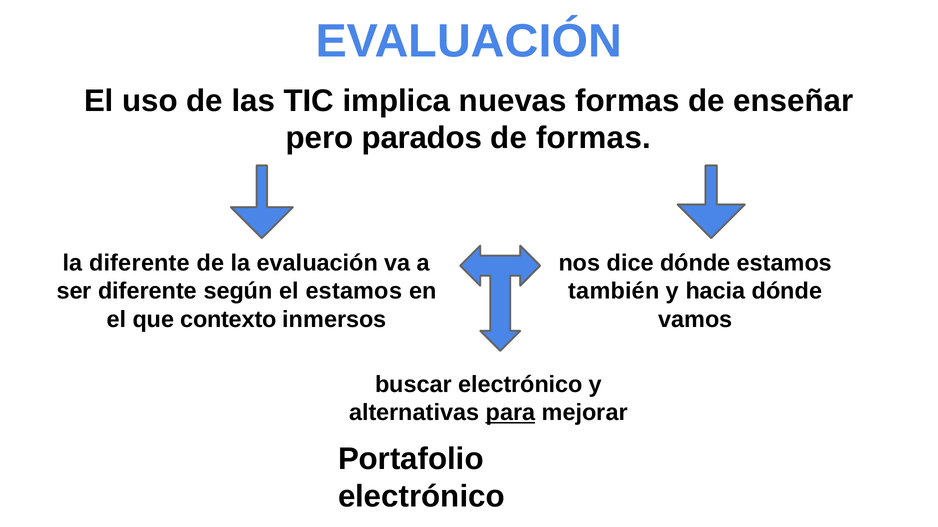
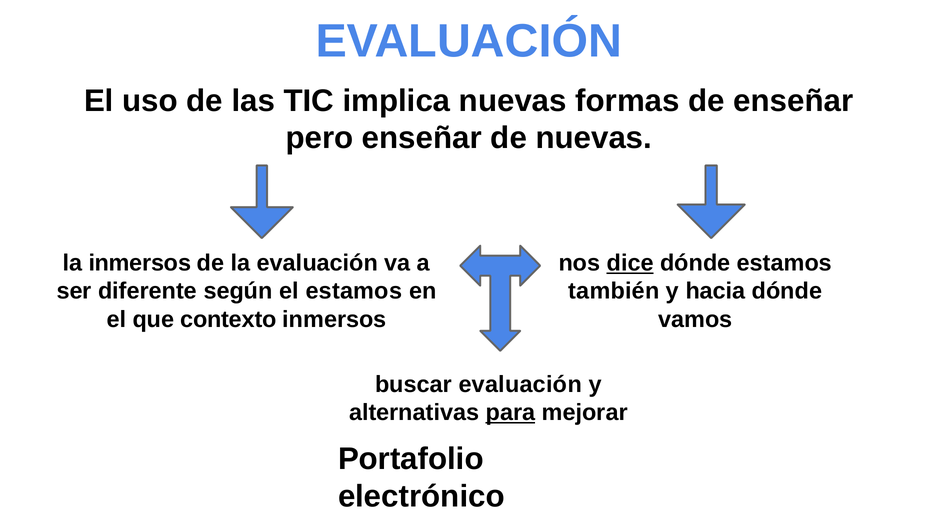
pero parados: parados -> enseñar
de formas: formas -> nuevas
la diferente: diferente -> inmersos
dice underline: none -> present
buscar electrónico: electrónico -> evaluación
